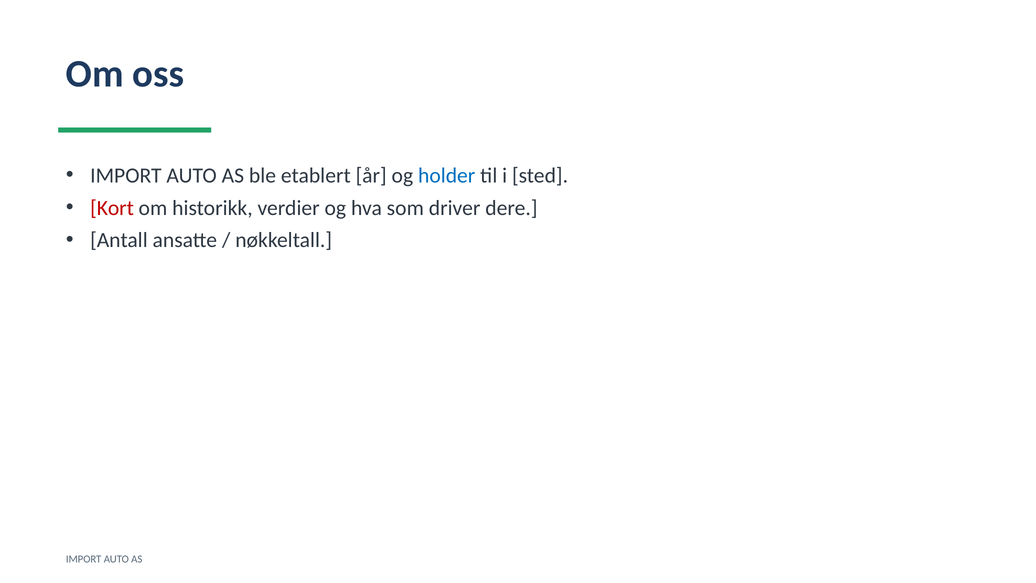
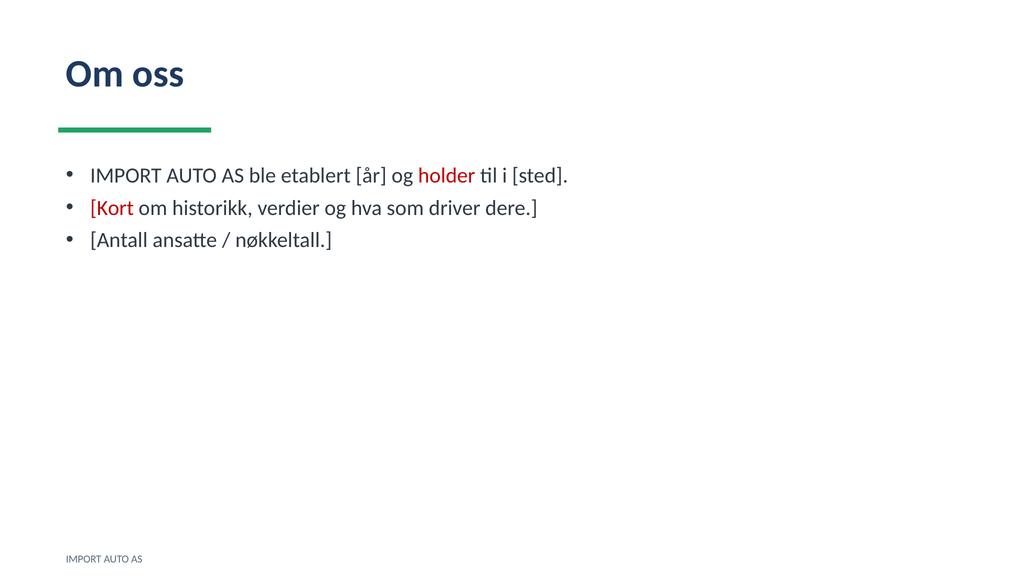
holder colour: blue -> red
